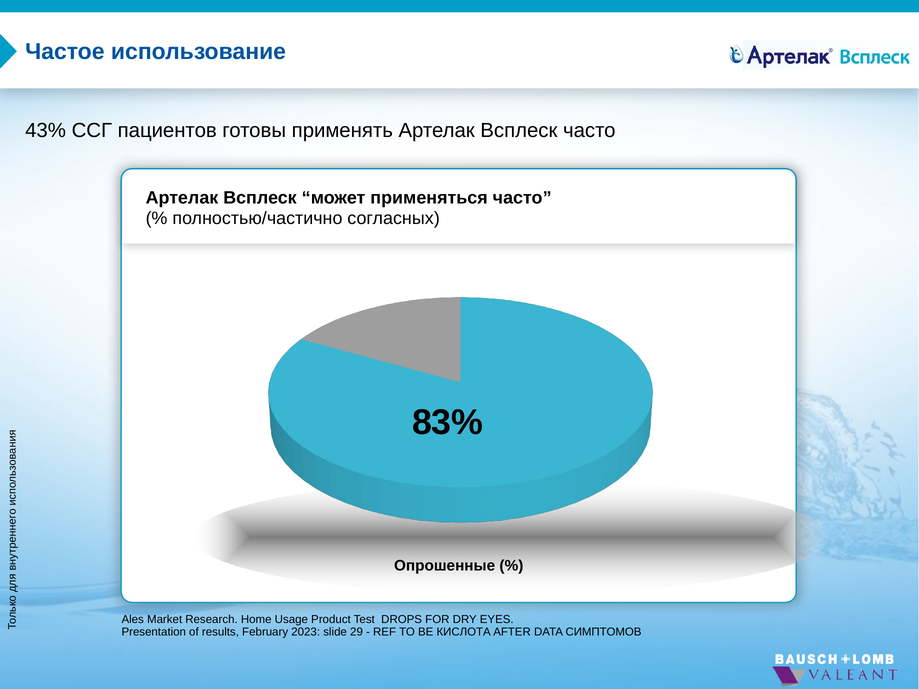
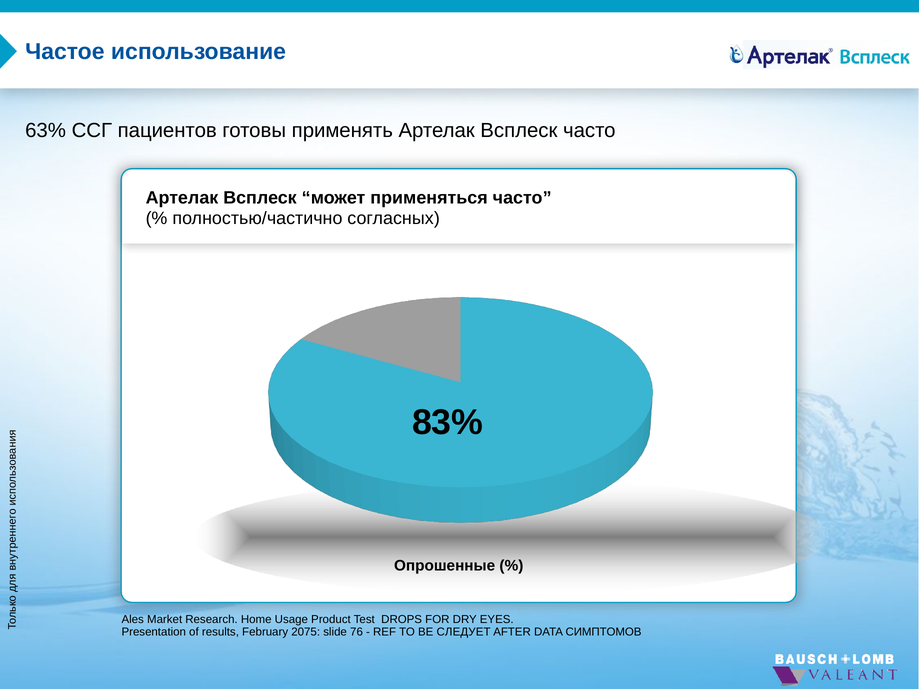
43%: 43% -> 63%
2023: 2023 -> 2075
29: 29 -> 76
КИСЛОТА: КИСЛОТА -> СЛЕДУЕТ
